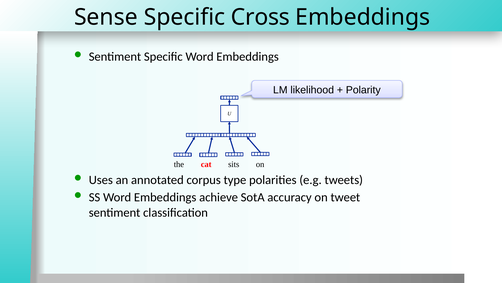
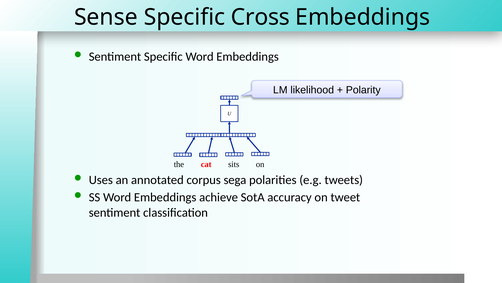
type: type -> sega
